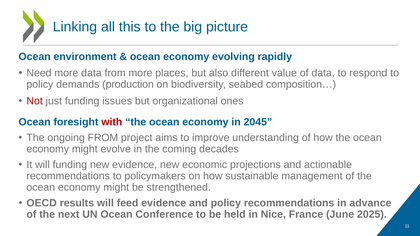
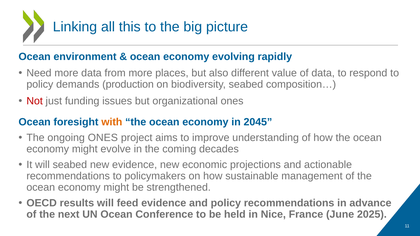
with colour: red -> orange
ongoing FROM: FROM -> ONES
will funding: funding -> seabed
